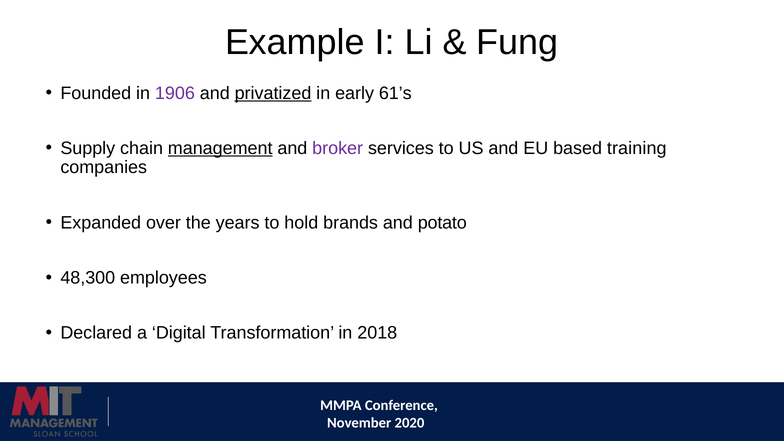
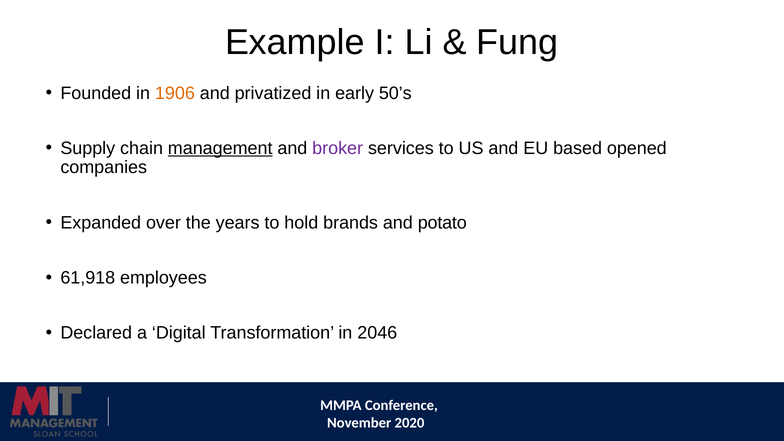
1906 colour: purple -> orange
privatized underline: present -> none
61’s: 61’s -> 50’s
training: training -> opened
48,300: 48,300 -> 61,918
2018: 2018 -> 2046
